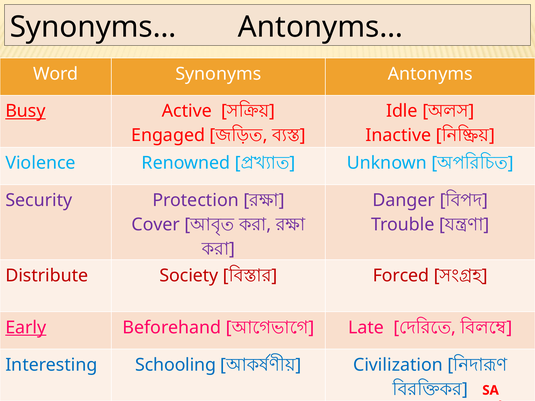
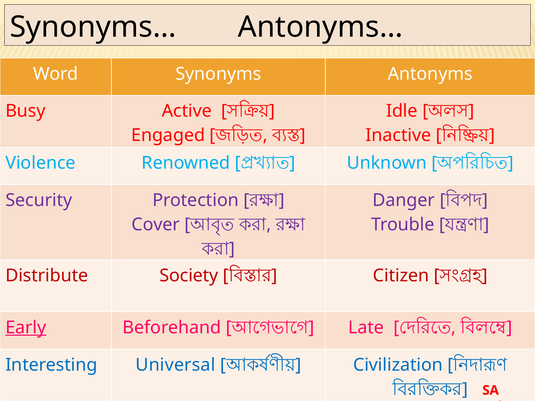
Busy underline: present -> none
Forced: Forced -> Citizen
Schooling: Schooling -> Universal
